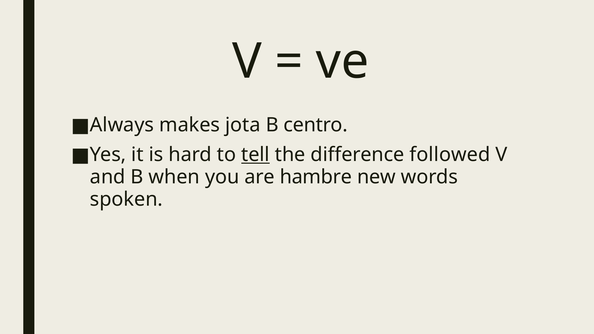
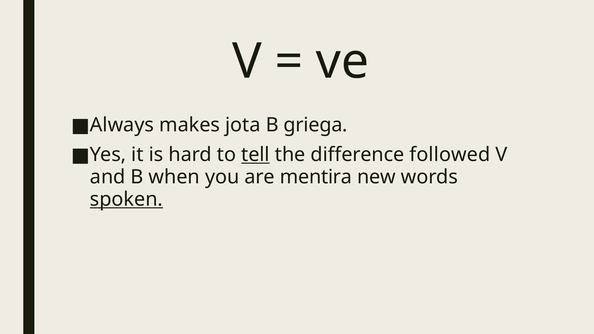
centro: centro -> griega
hambre: hambre -> mentira
spoken underline: none -> present
